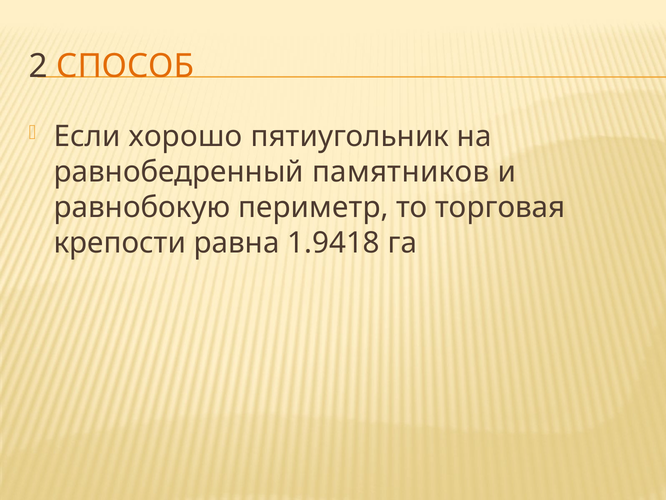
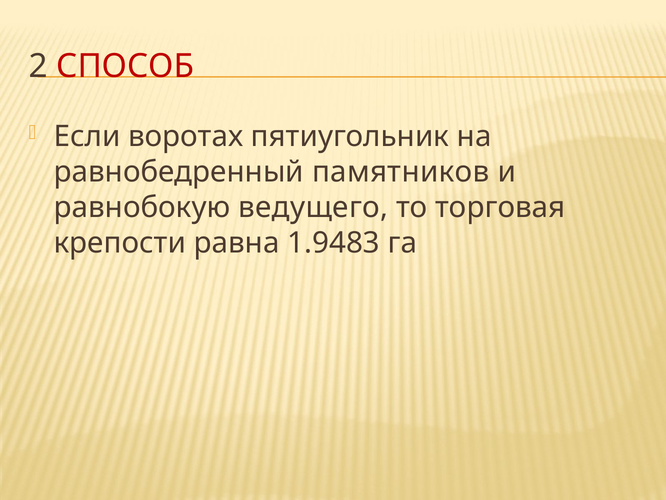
СПОСОБ colour: orange -> red
хорошо: хорошо -> воротах
периметр: периметр -> ведущего
1.9418: 1.9418 -> 1.9483
